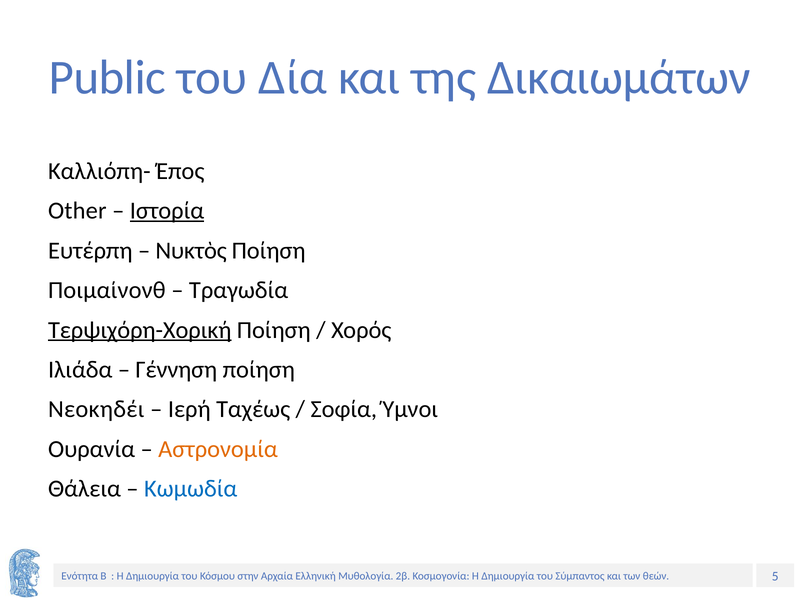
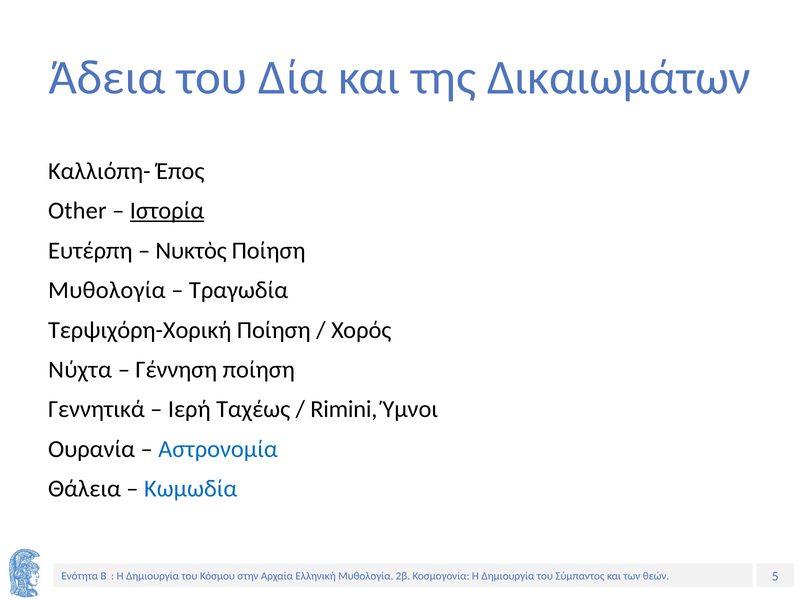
Public: Public -> Άδεια
Ποιμαίνονθ at (107, 290): Ποιμαίνονθ -> Μυθολογία
Τερψιχόρη-Χορική underline: present -> none
Ιλιάδα: Ιλιάδα -> Νύχτα
Νεοκηδέι: Νεοκηδέι -> Γεννητικά
Σοφία: Σοφία -> Rimini
Αστρονομία colour: orange -> blue
